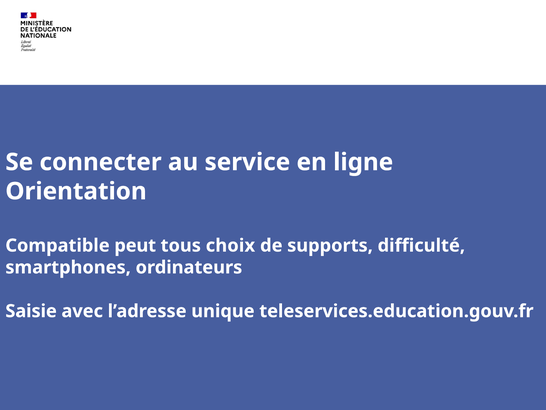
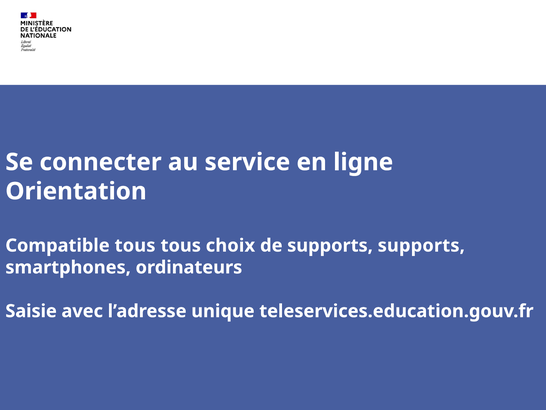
Compatible peut: peut -> tous
supports difficulté: difficulté -> supports
